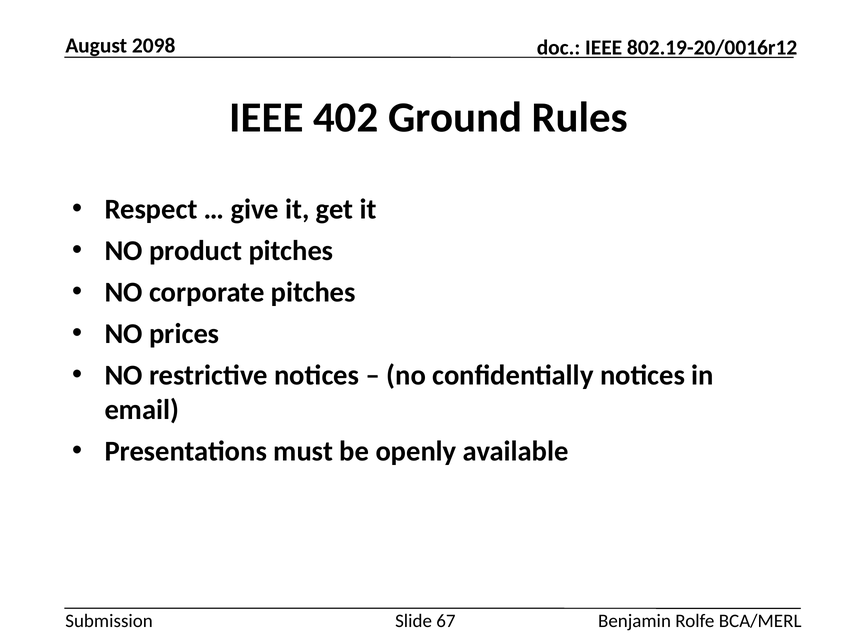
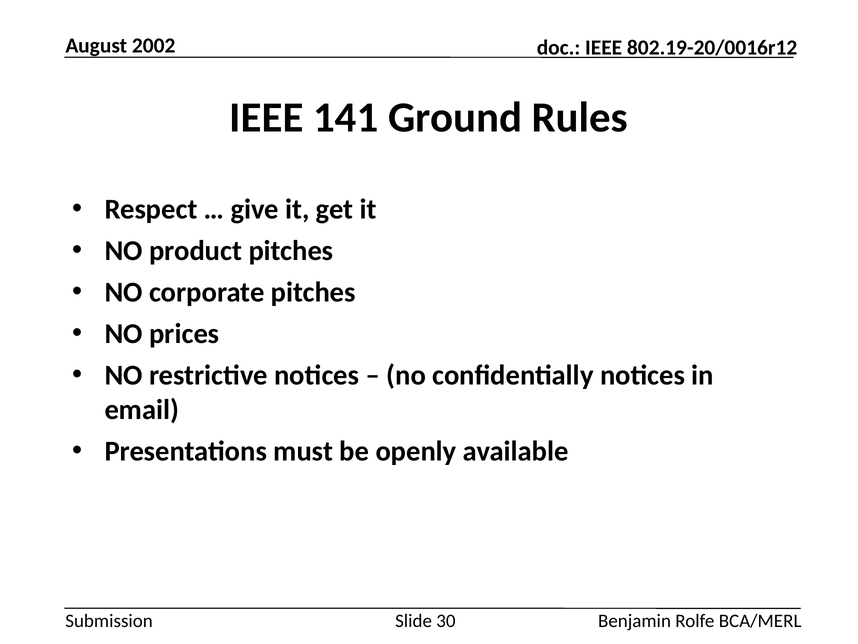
2098: 2098 -> 2002
402: 402 -> 141
67: 67 -> 30
